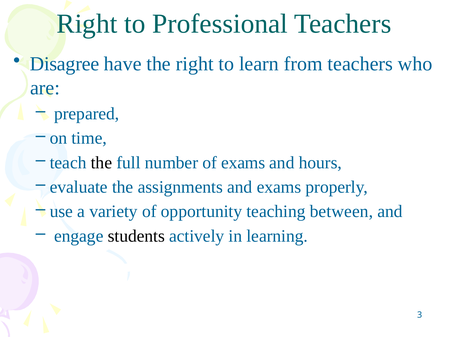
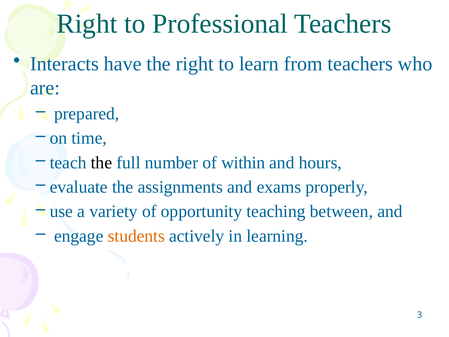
Disagree: Disagree -> Interacts
of exams: exams -> within
students colour: black -> orange
